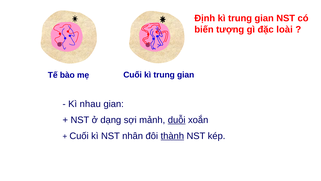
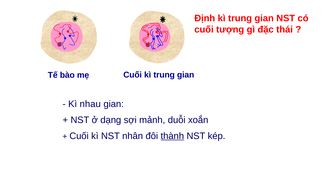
biến at (204, 30): biến -> cuối
loài: loài -> thái
duỗi underline: present -> none
